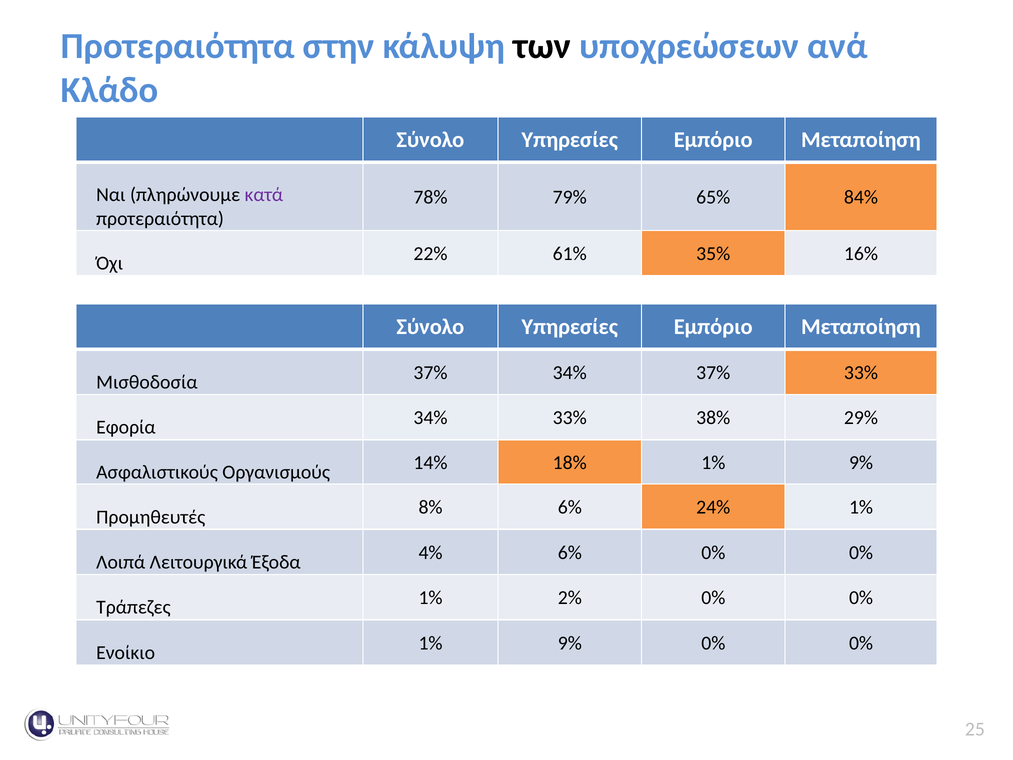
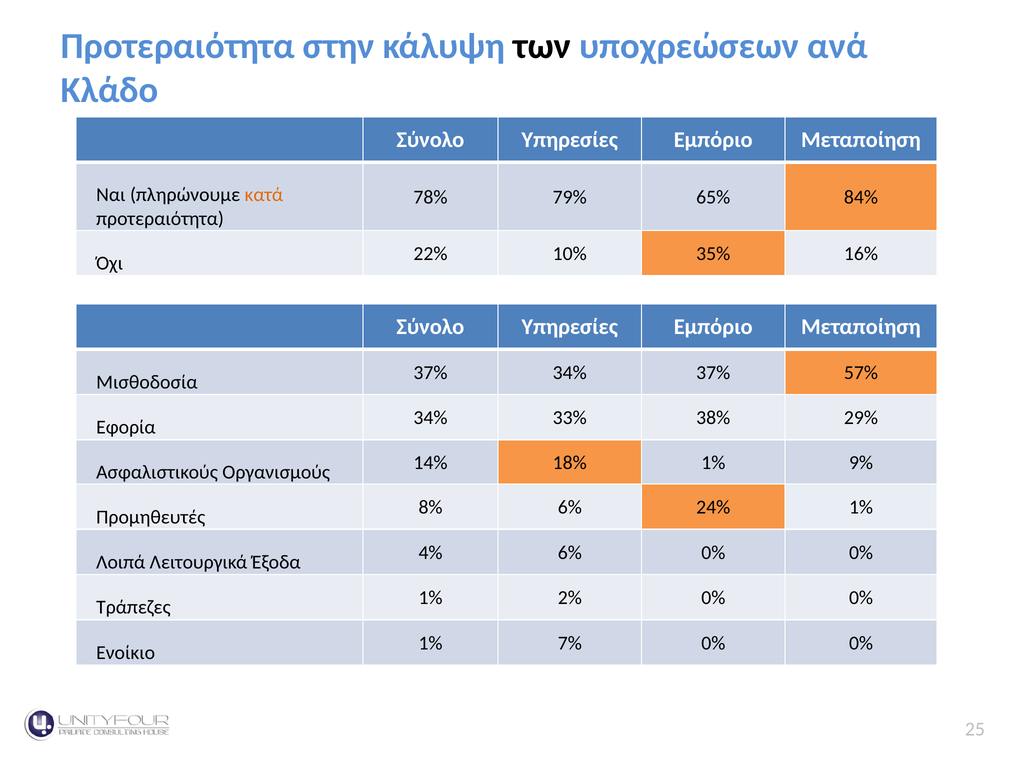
κατά colour: purple -> orange
61%: 61% -> 10%
37% 33%: 33% -> 57%
Ενοίκιο 1% 9%: 9% -> 7%
